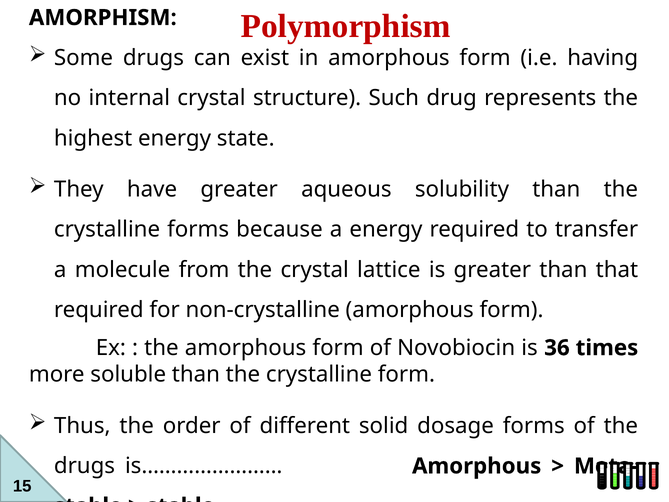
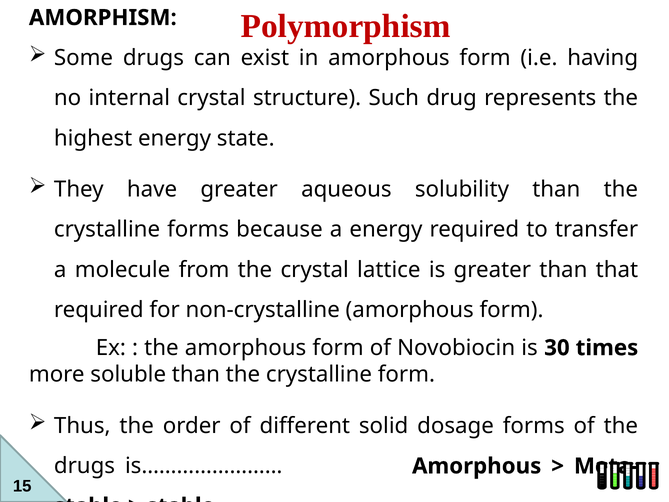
36: 36 -> 30
